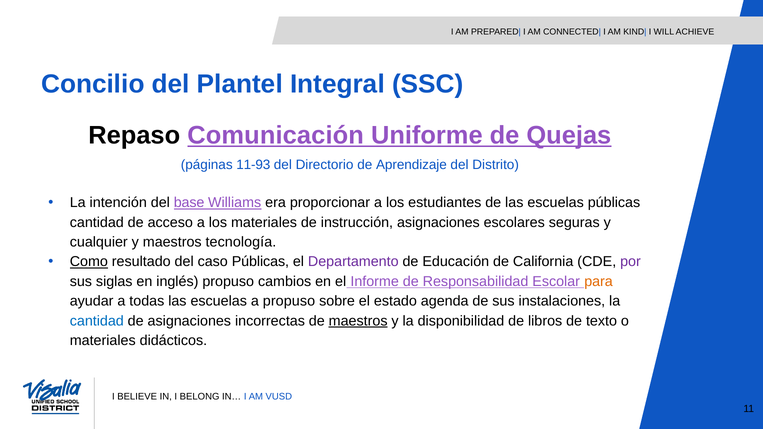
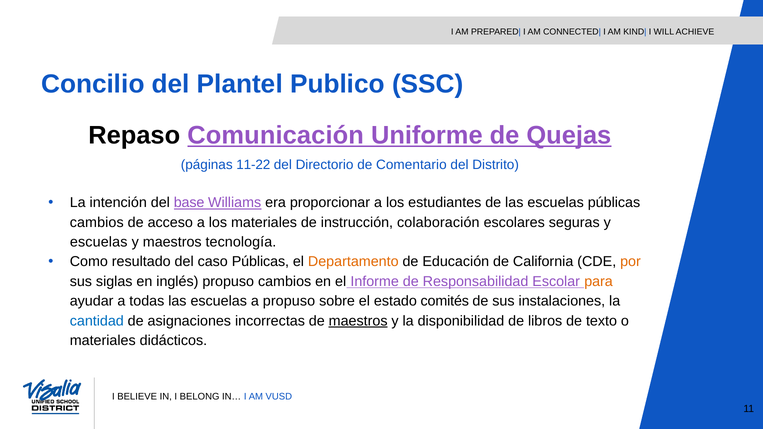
Integral: Integral -> Publico
11-93: 11-93 -> 11-22
Aprendizaje: Aprendizaje -> Comentario
cantidad at (97, 222): cantidad -> cambios
instrucción asignaciones: asignaciones -> colaboración
cualquier at (99, 242): cualquier -> escuelas
Como underline: present -> none
Departamento colour: purple -> orange
por colour: purple -> orange
agenda: agenda -> comités
